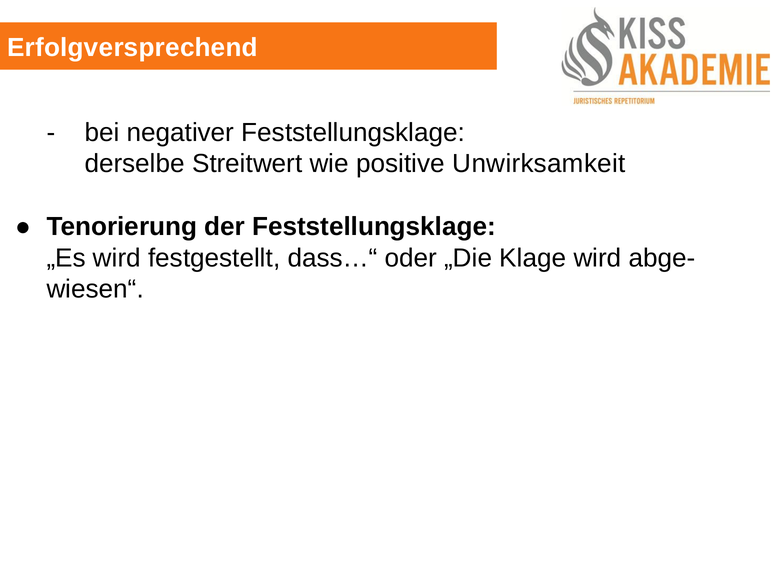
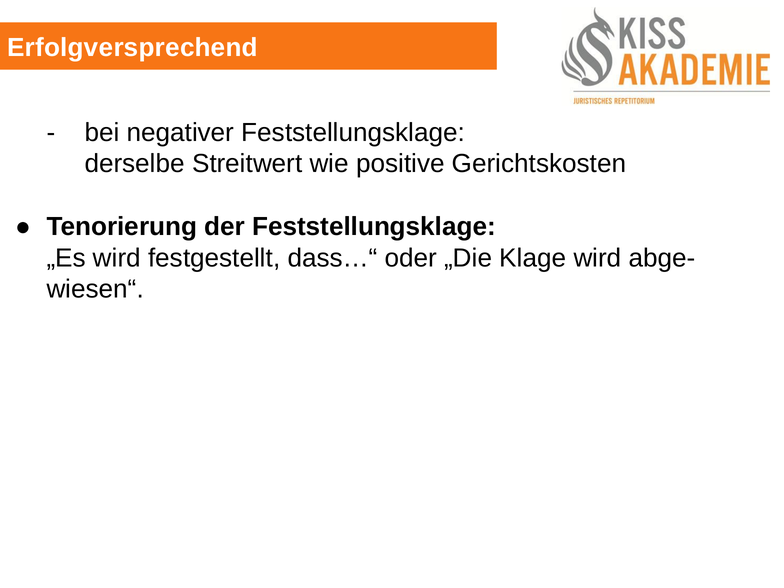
Unwirksamkeit: Unwirksamkeit -> Gerichtskosten
